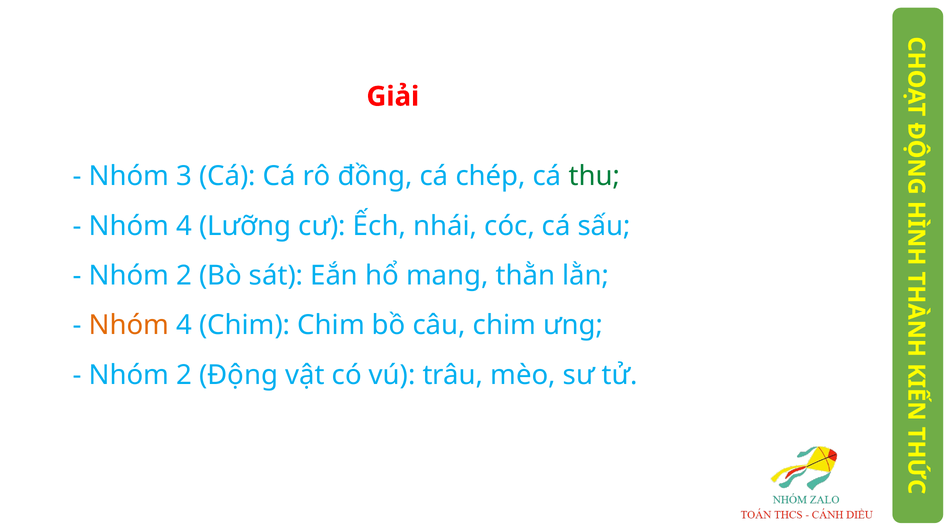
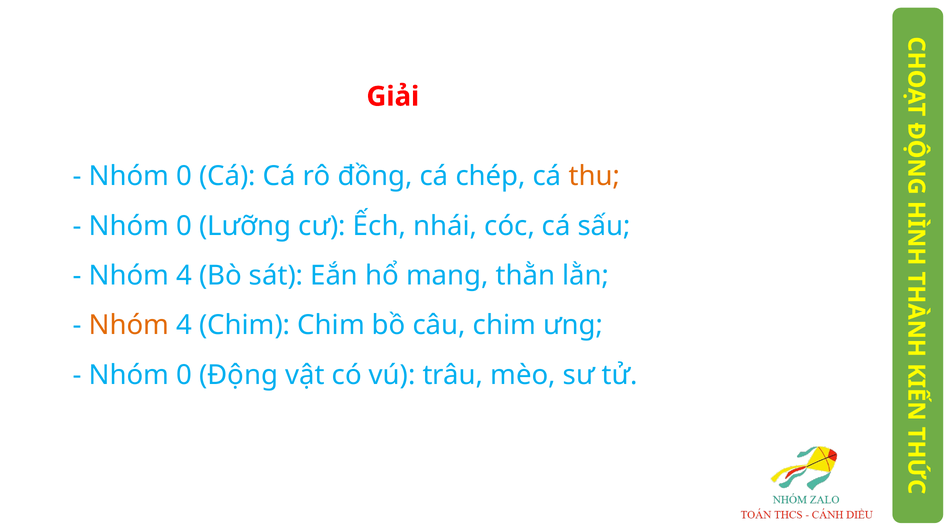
3 at (184, 176): 3 -> 0
thu colour: green -> orange
4 at (184, 226): 4 -> 0
2 at (184, 276): 2 -> 4
2 at (184, 375): 2 -> 0
